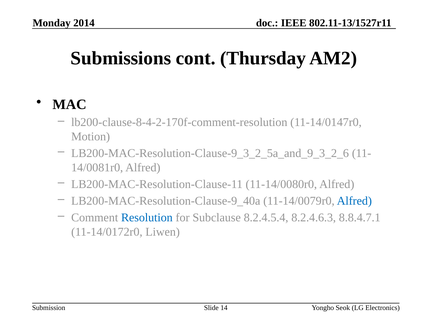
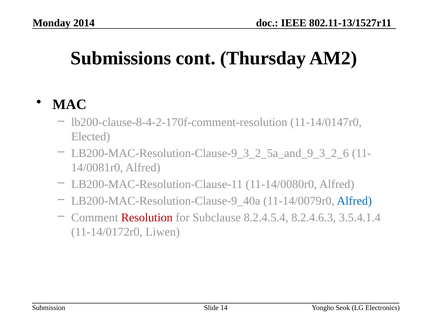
Motion: Motion -> Elected
Resolution colour: blue -> red
8.8.4.7.1: 8.8.4.7.1 -> 3.5.4.1.4
